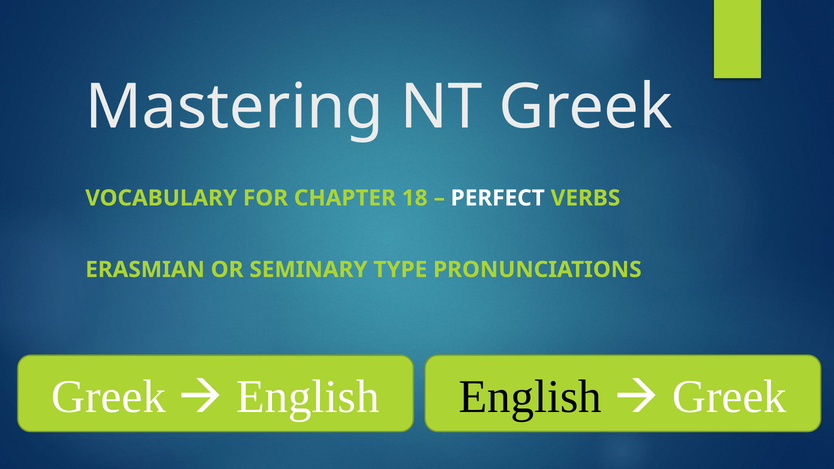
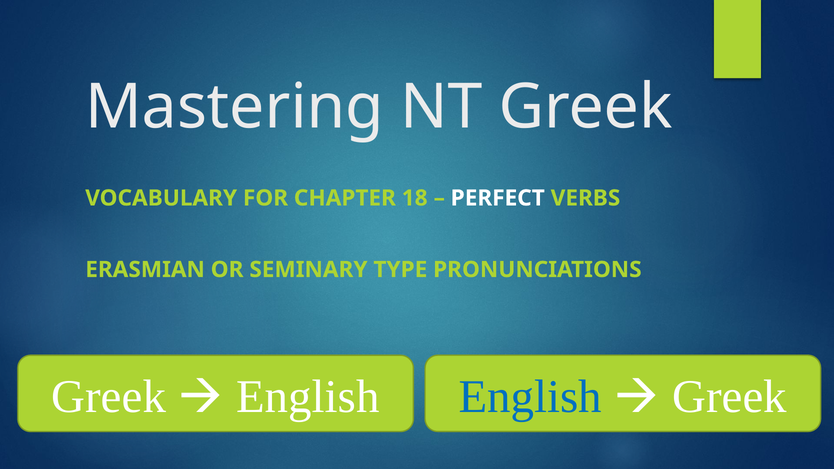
English at (530, 397) colour: black -> blue
